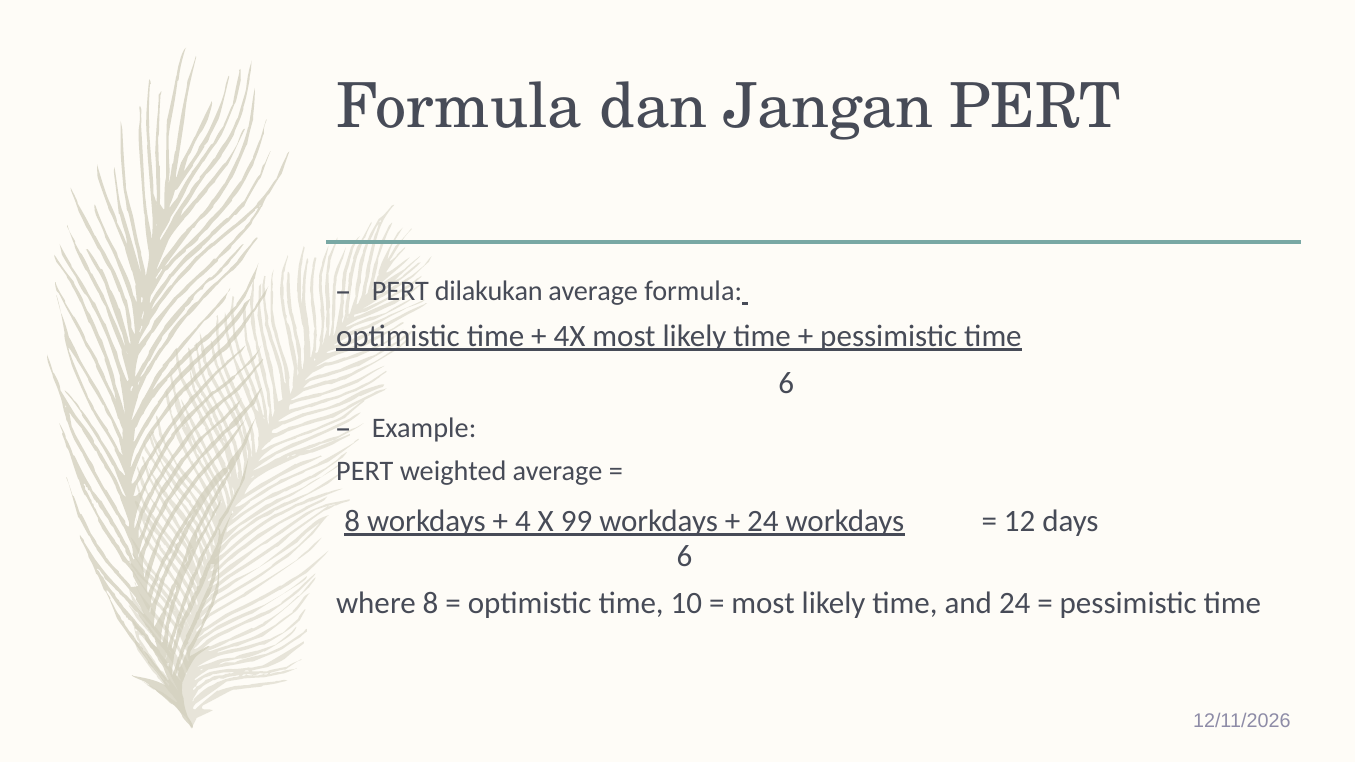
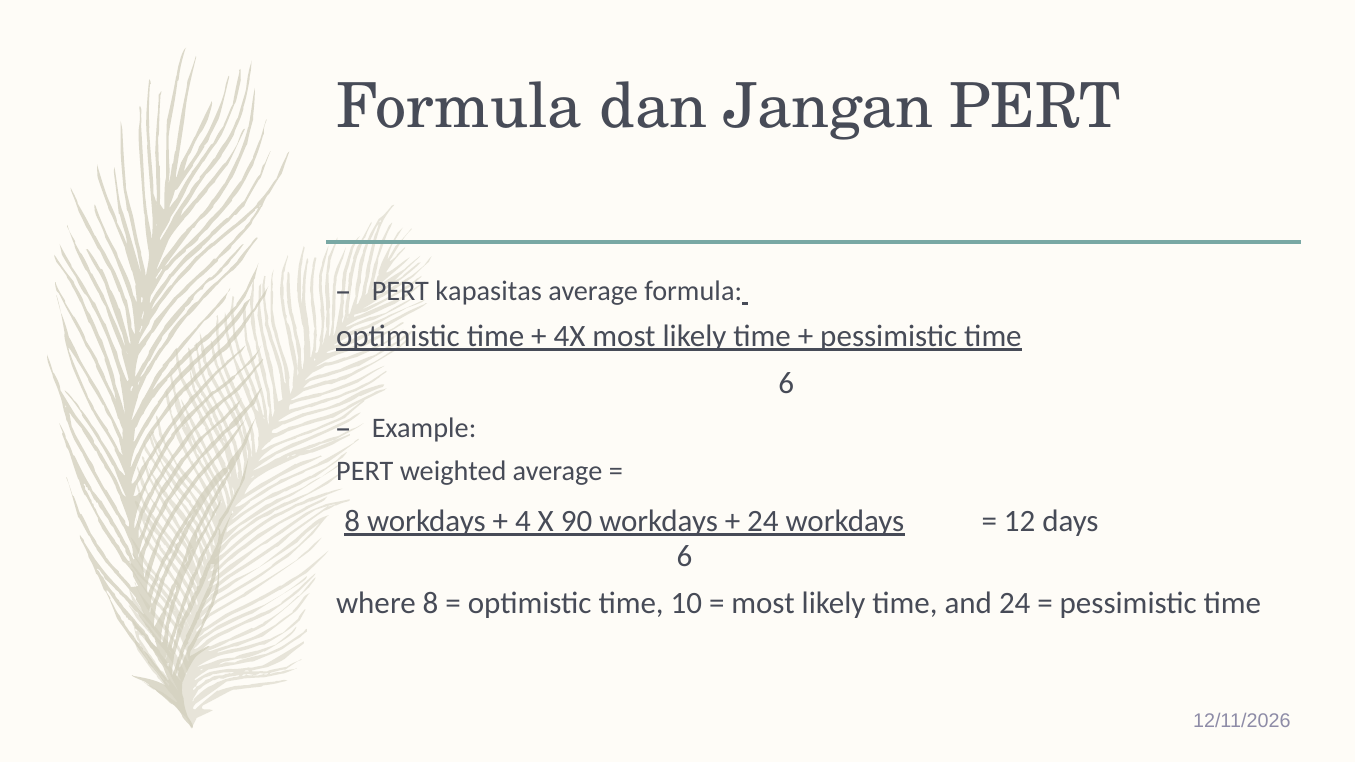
dilakukan: dilakukan -> kapasitas
99: 99 -> 90
